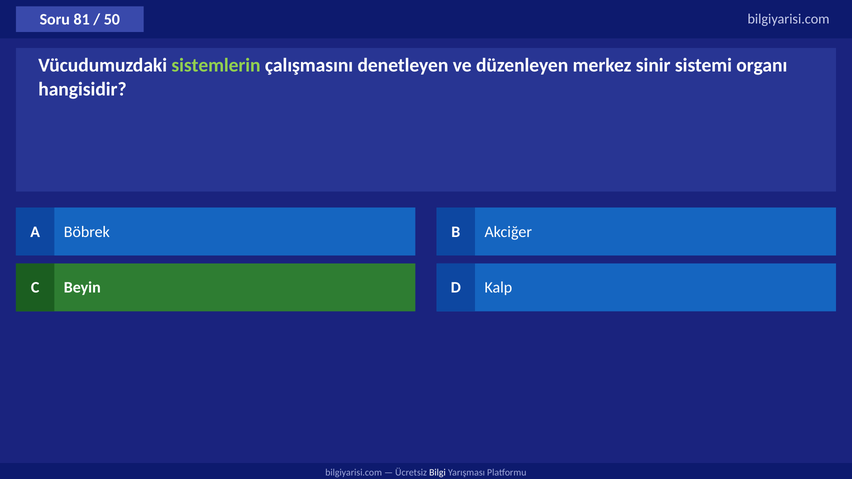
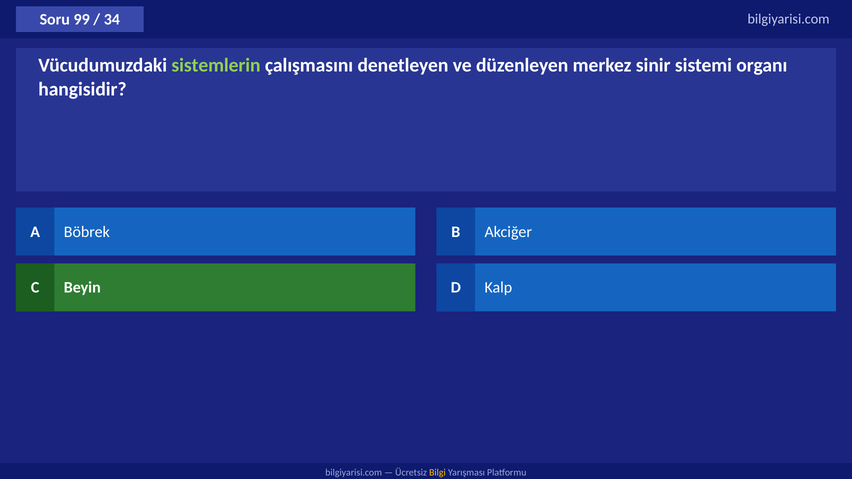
81: 81 -> 99
50: 50 -> 34
Bilgi colour: white -> yellow
